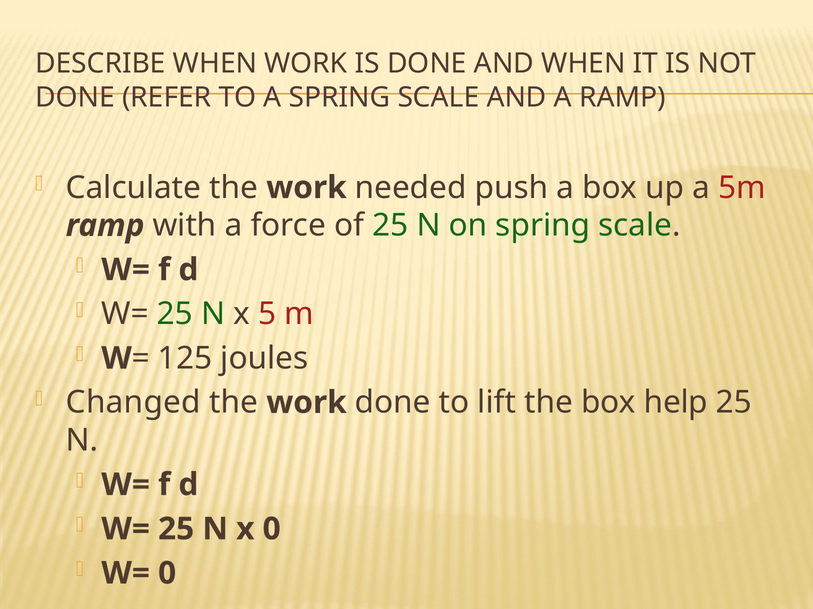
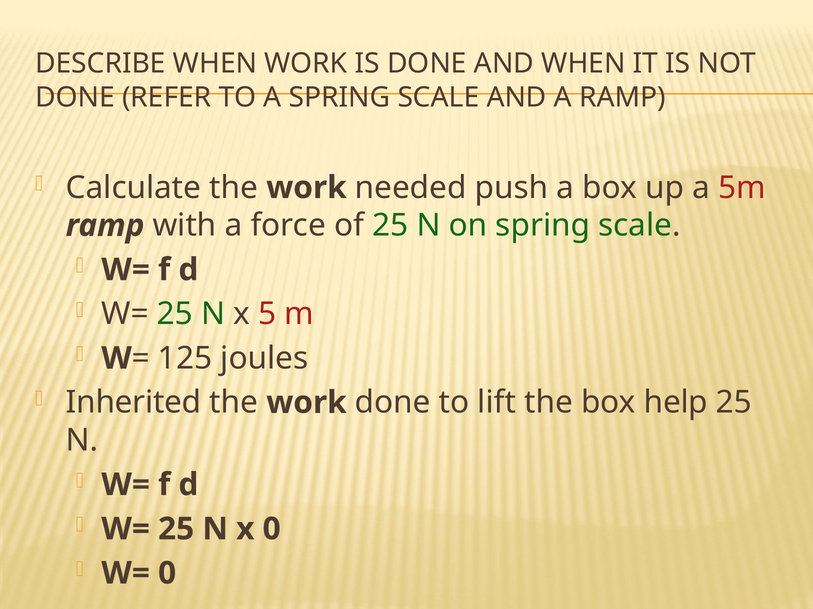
Changed: Changed -> Inherited
